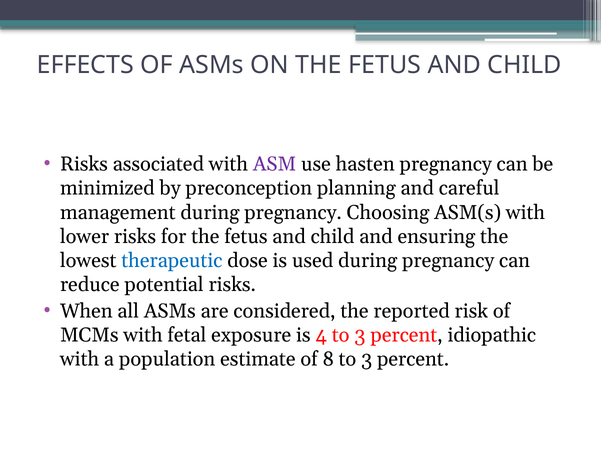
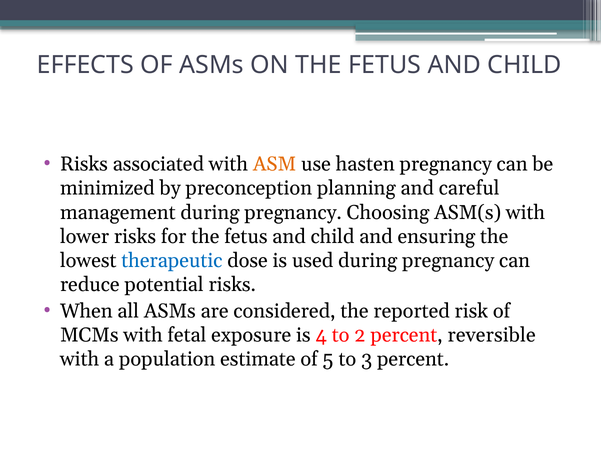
ASM colour: purple -> orange
4 to 3: 3 -> 2
idiopathic: idiopathic -> reversible
8: 8 -> 5
